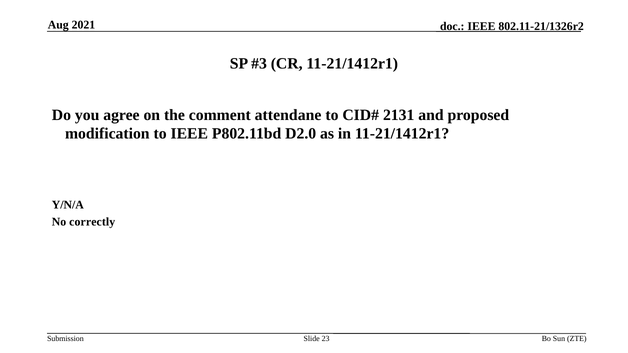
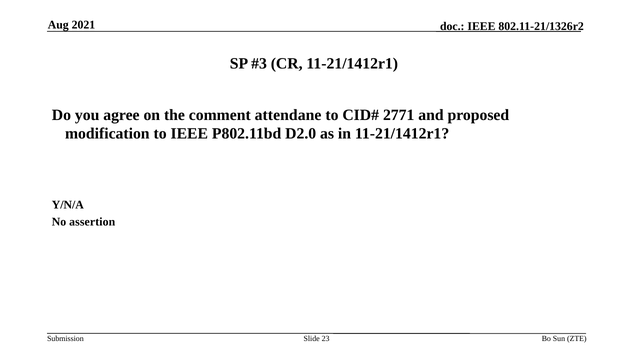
2131: 2131 -> 2771
correctly: correctly -> assertion
